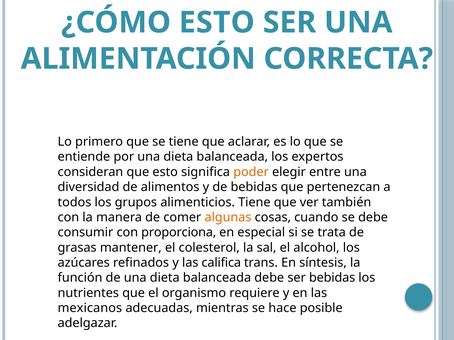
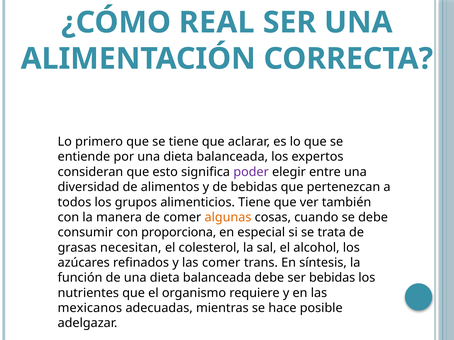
¿CÓMO ESTO: ESTO -> REAL
poder colour: orange -> purple
mantener: mantener -> necesitan
las califica: califica -> comer
